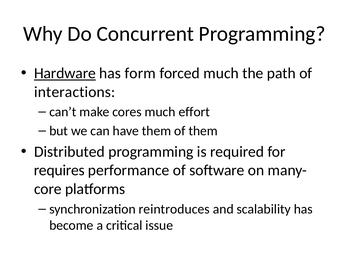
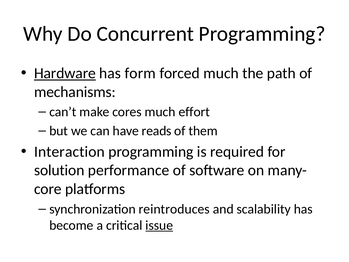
interactions: interactions -> mechanisms
have them: them -> reads
Distributed: Distributed -> Interaction
requires: requires -> solution
issue underline: none -> present
